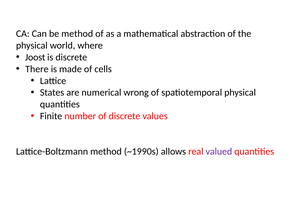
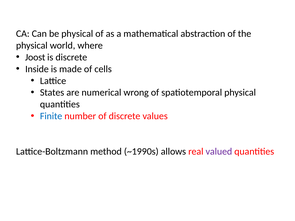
be method: method -> physical
There: There -> Inside
Finite colour: black -> blue
